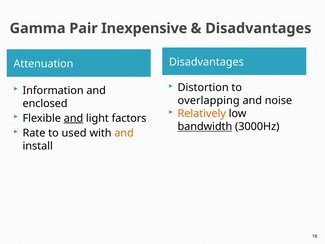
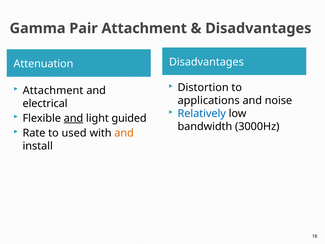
Pair Inexpensive: Inexpensive -> Attachment
Information at (53, 90): Information -> Attachment
overlapping: overlapping -> applications
enclosed: enclosed -> electrical
Relatively colour: orange -> blue
factors: factors -> guided
bandwidth underline: present -> none
